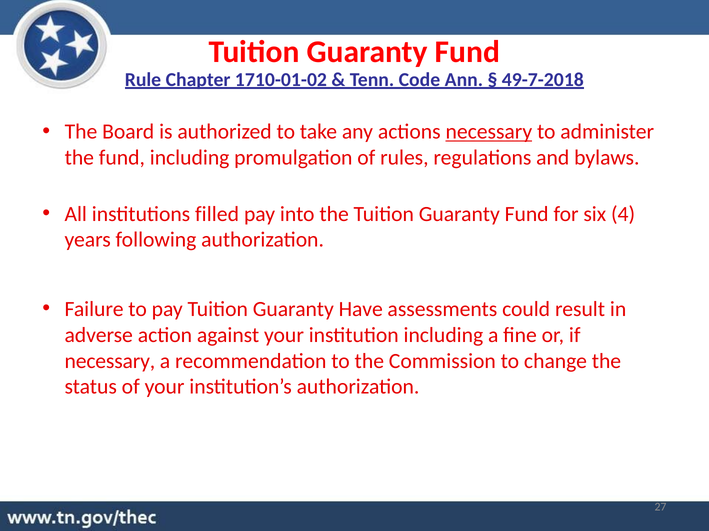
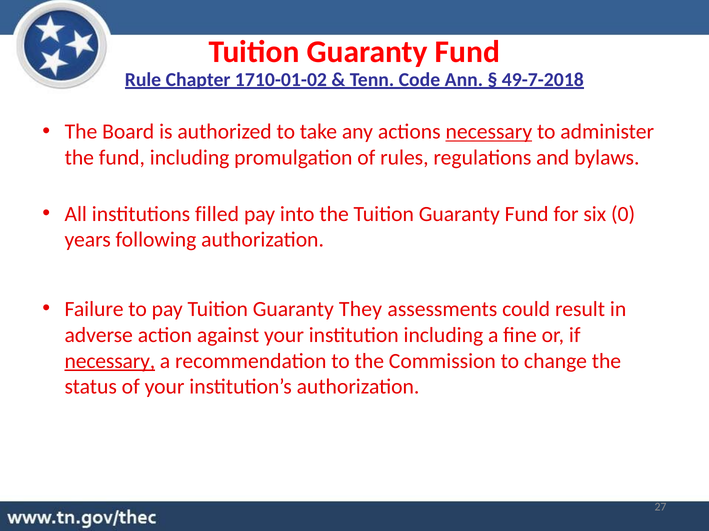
4: 4 -> 0
Have: Have -> They
necessary at (110, 361) underline: none -> present
